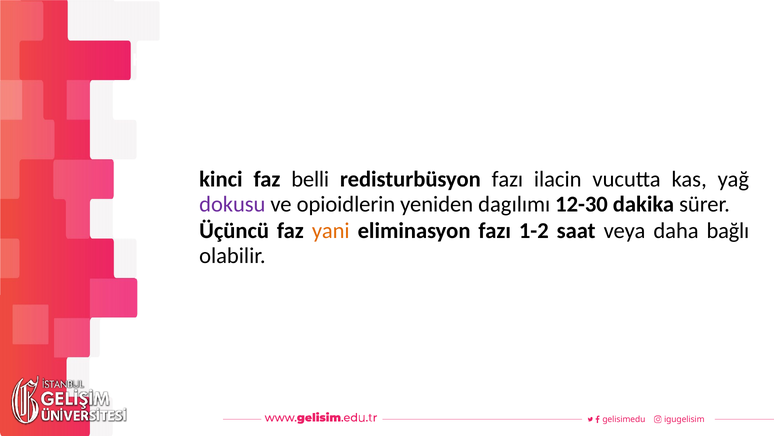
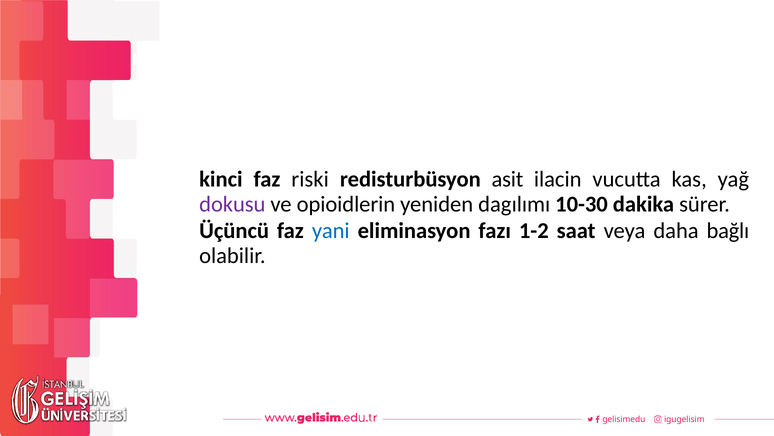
belli: belli -> riski
redisturbüsyon fazı: fazı -> asit
12-30: 12-30 -> 10-30
yani colour: orange -> blue
